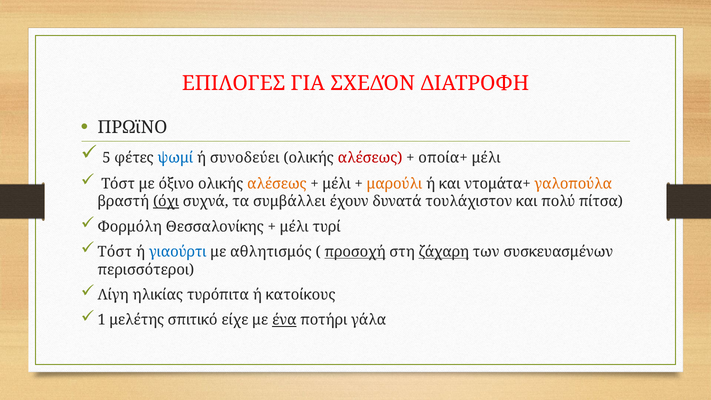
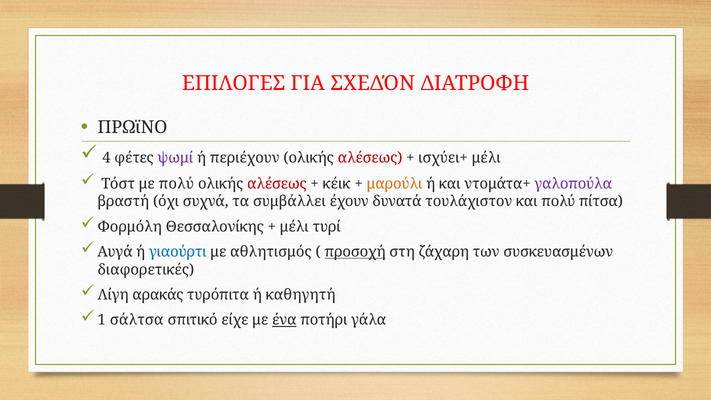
5: 5 -> 4
ψωμί colour: blue -> purple
συνοδεύει: συνοδεύει -> περιέχουν
οποία+: οποία+ -> ισχύει+
με όξινο: όξινο -> πολύ
αλέσεως at (277, 184) colour: orange -> red
μέλι at (337, 184): μέλι -> κέικ
γαλοπούλα colour: orange -> purple
όχι underline: present -> none
Τόστ at (115, 252): Τόστ -> Αυγά
ζάχαρη underline: present -> none
περισσότεροι: περισσότεροι -> διαφορετικές
ηλικίας: ηλικίας -> αρακάς
κατοίκους: κατοίκους -> καθηγητή
μελέτης: μελέτης -> σάλτσα
